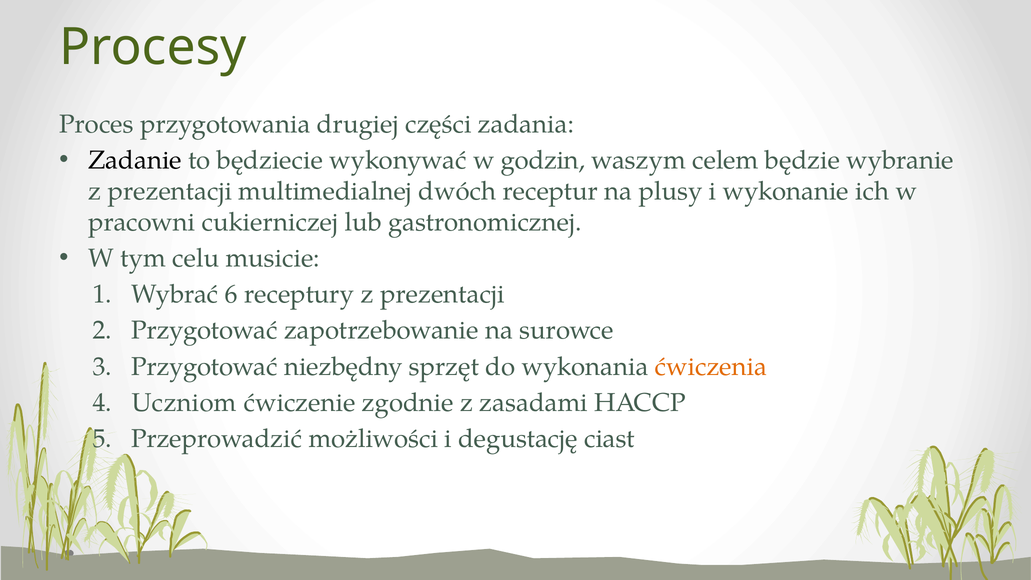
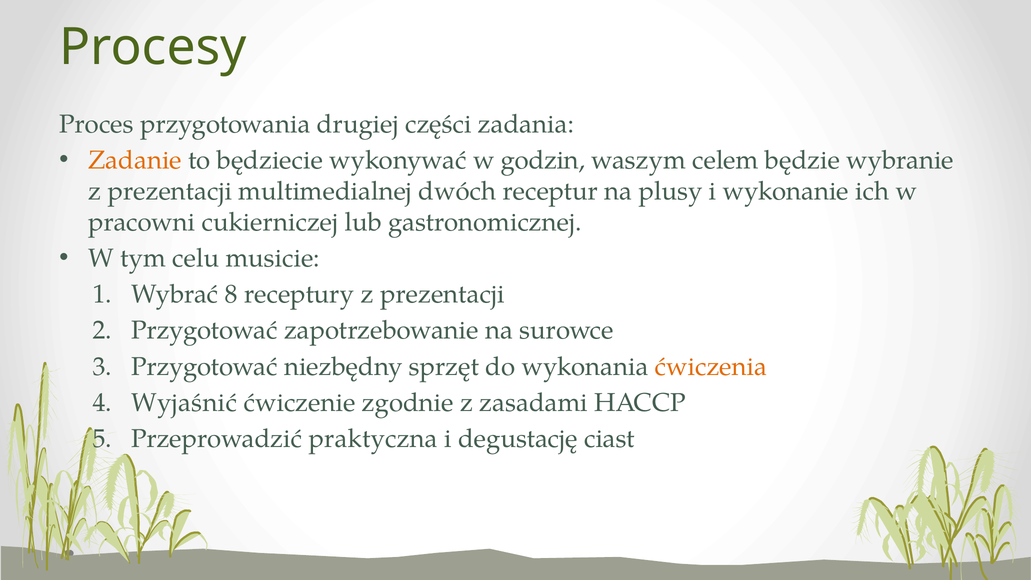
Zadanie colour: black -> orange
6: 6 -> 8
Uczniom: Uczniom -> Wyjaśnić
możliwości: możliwości -> praktyczna
